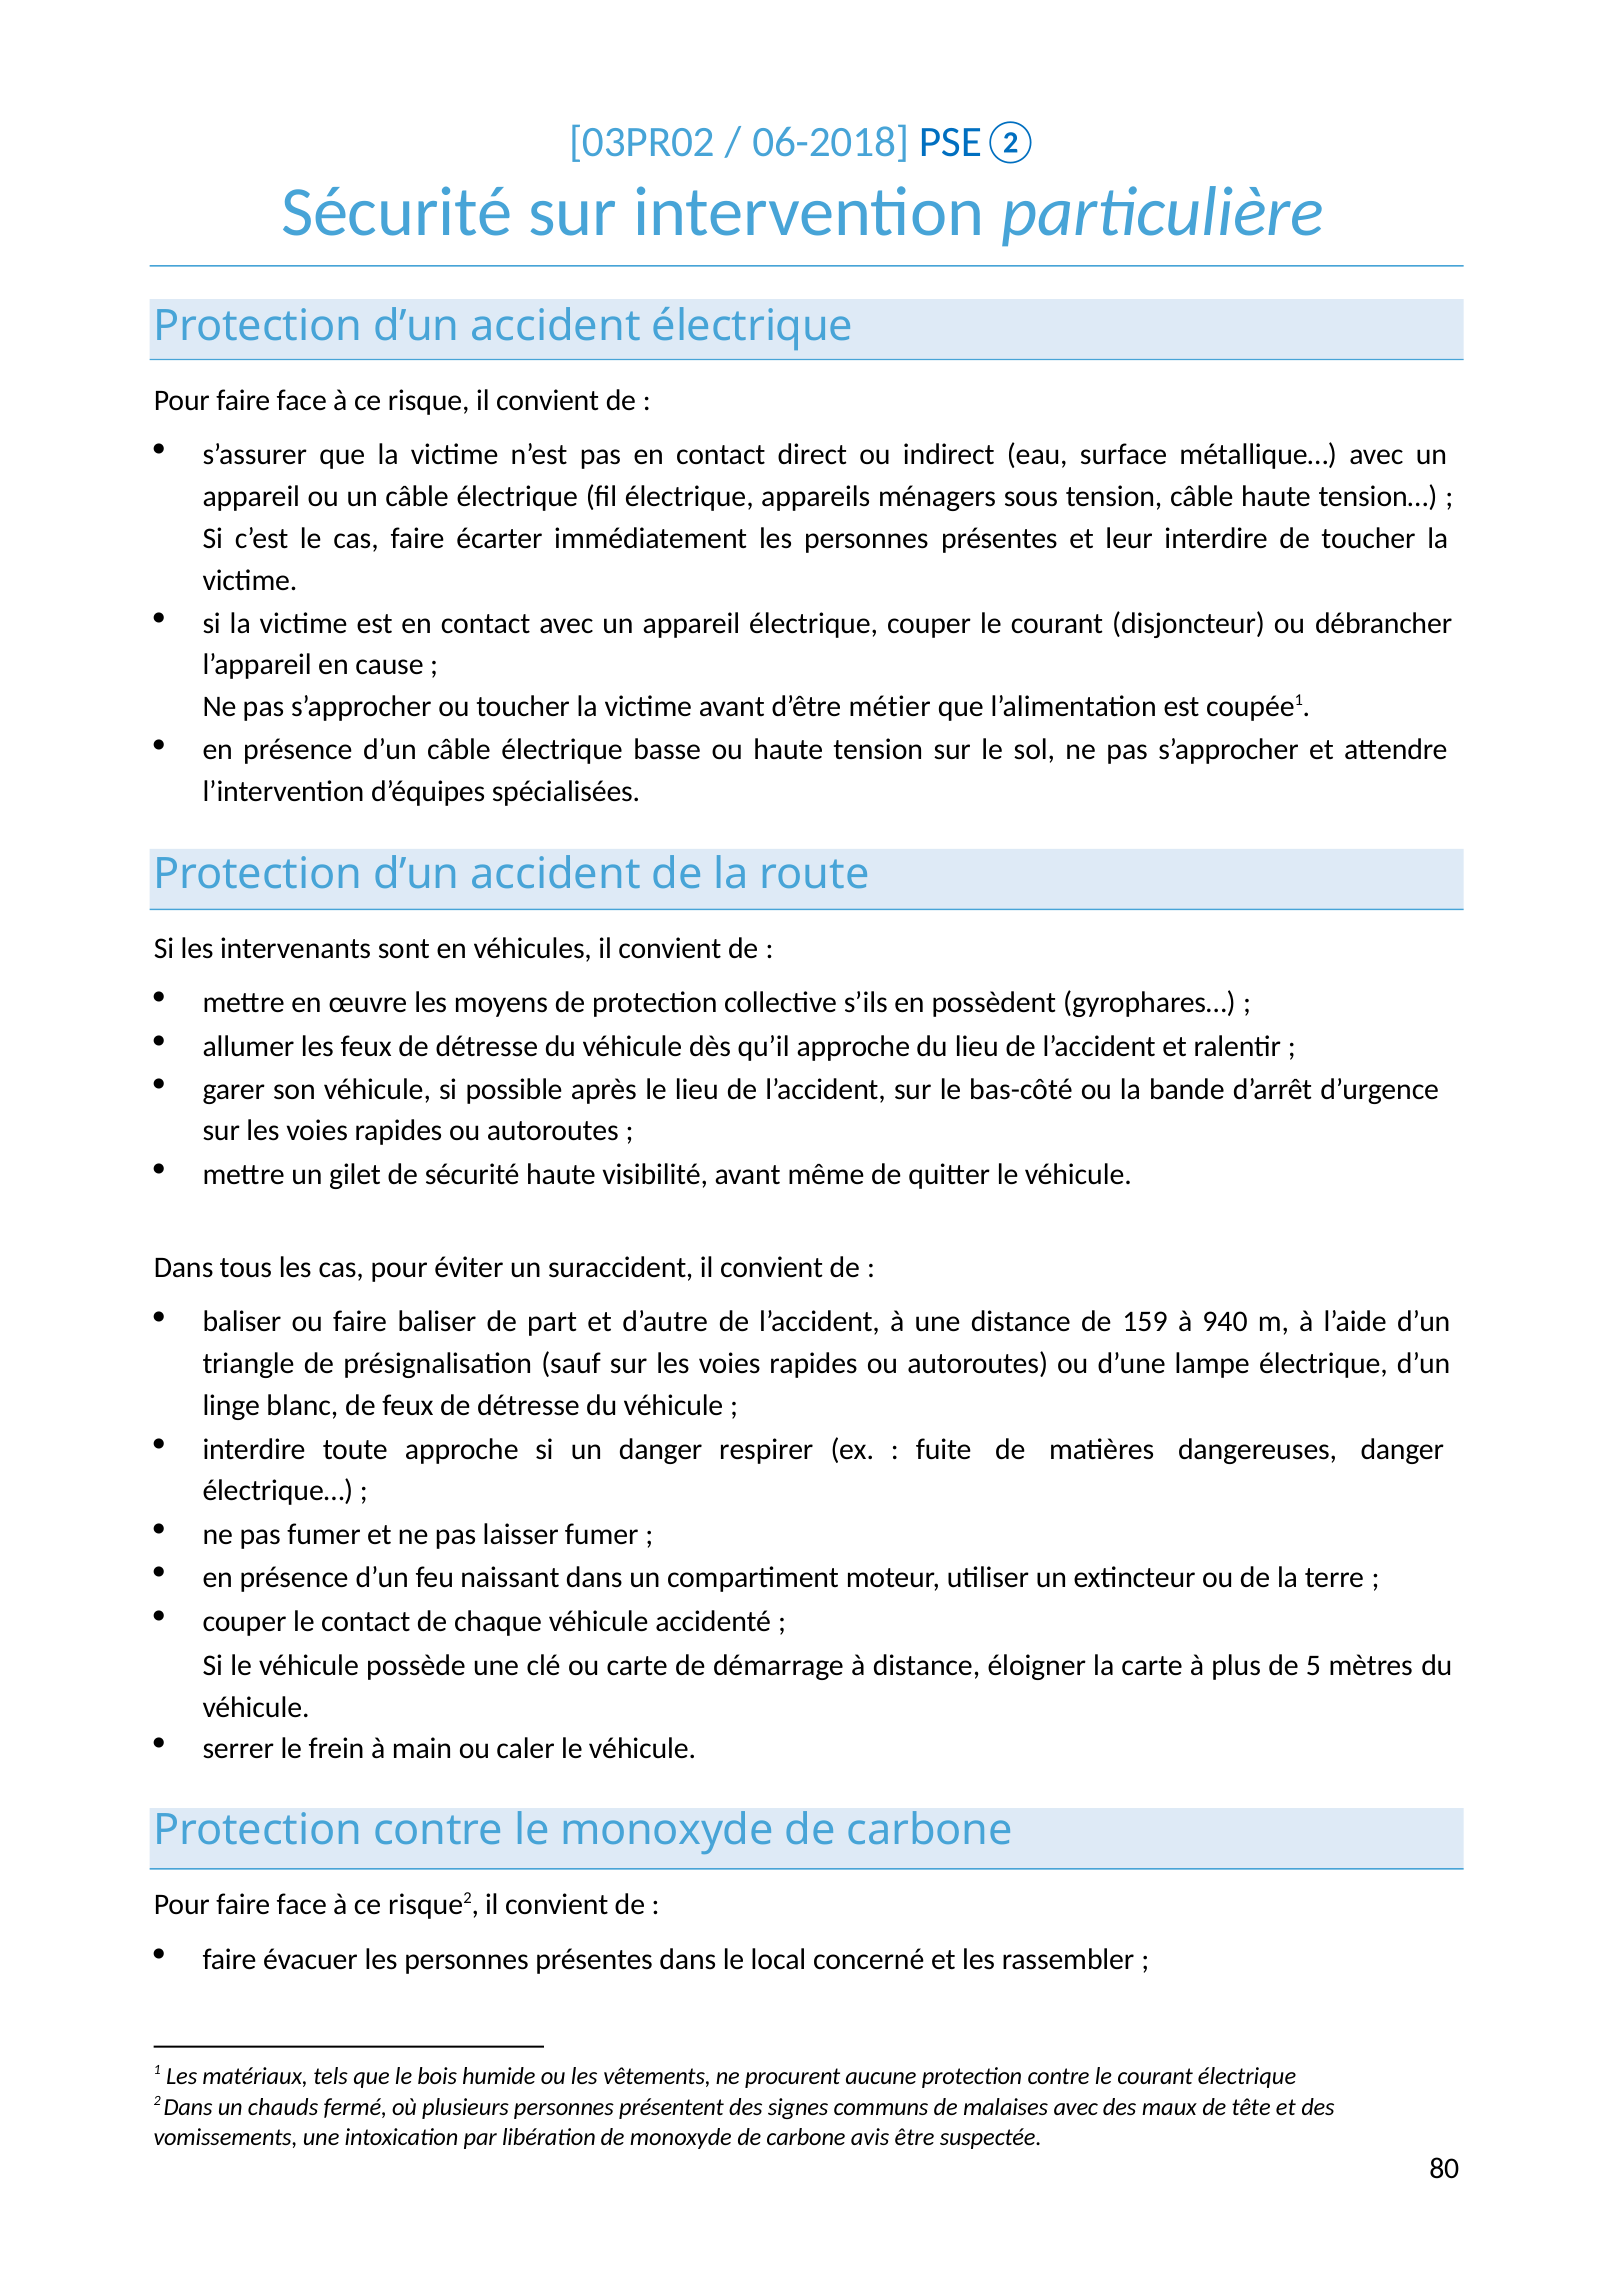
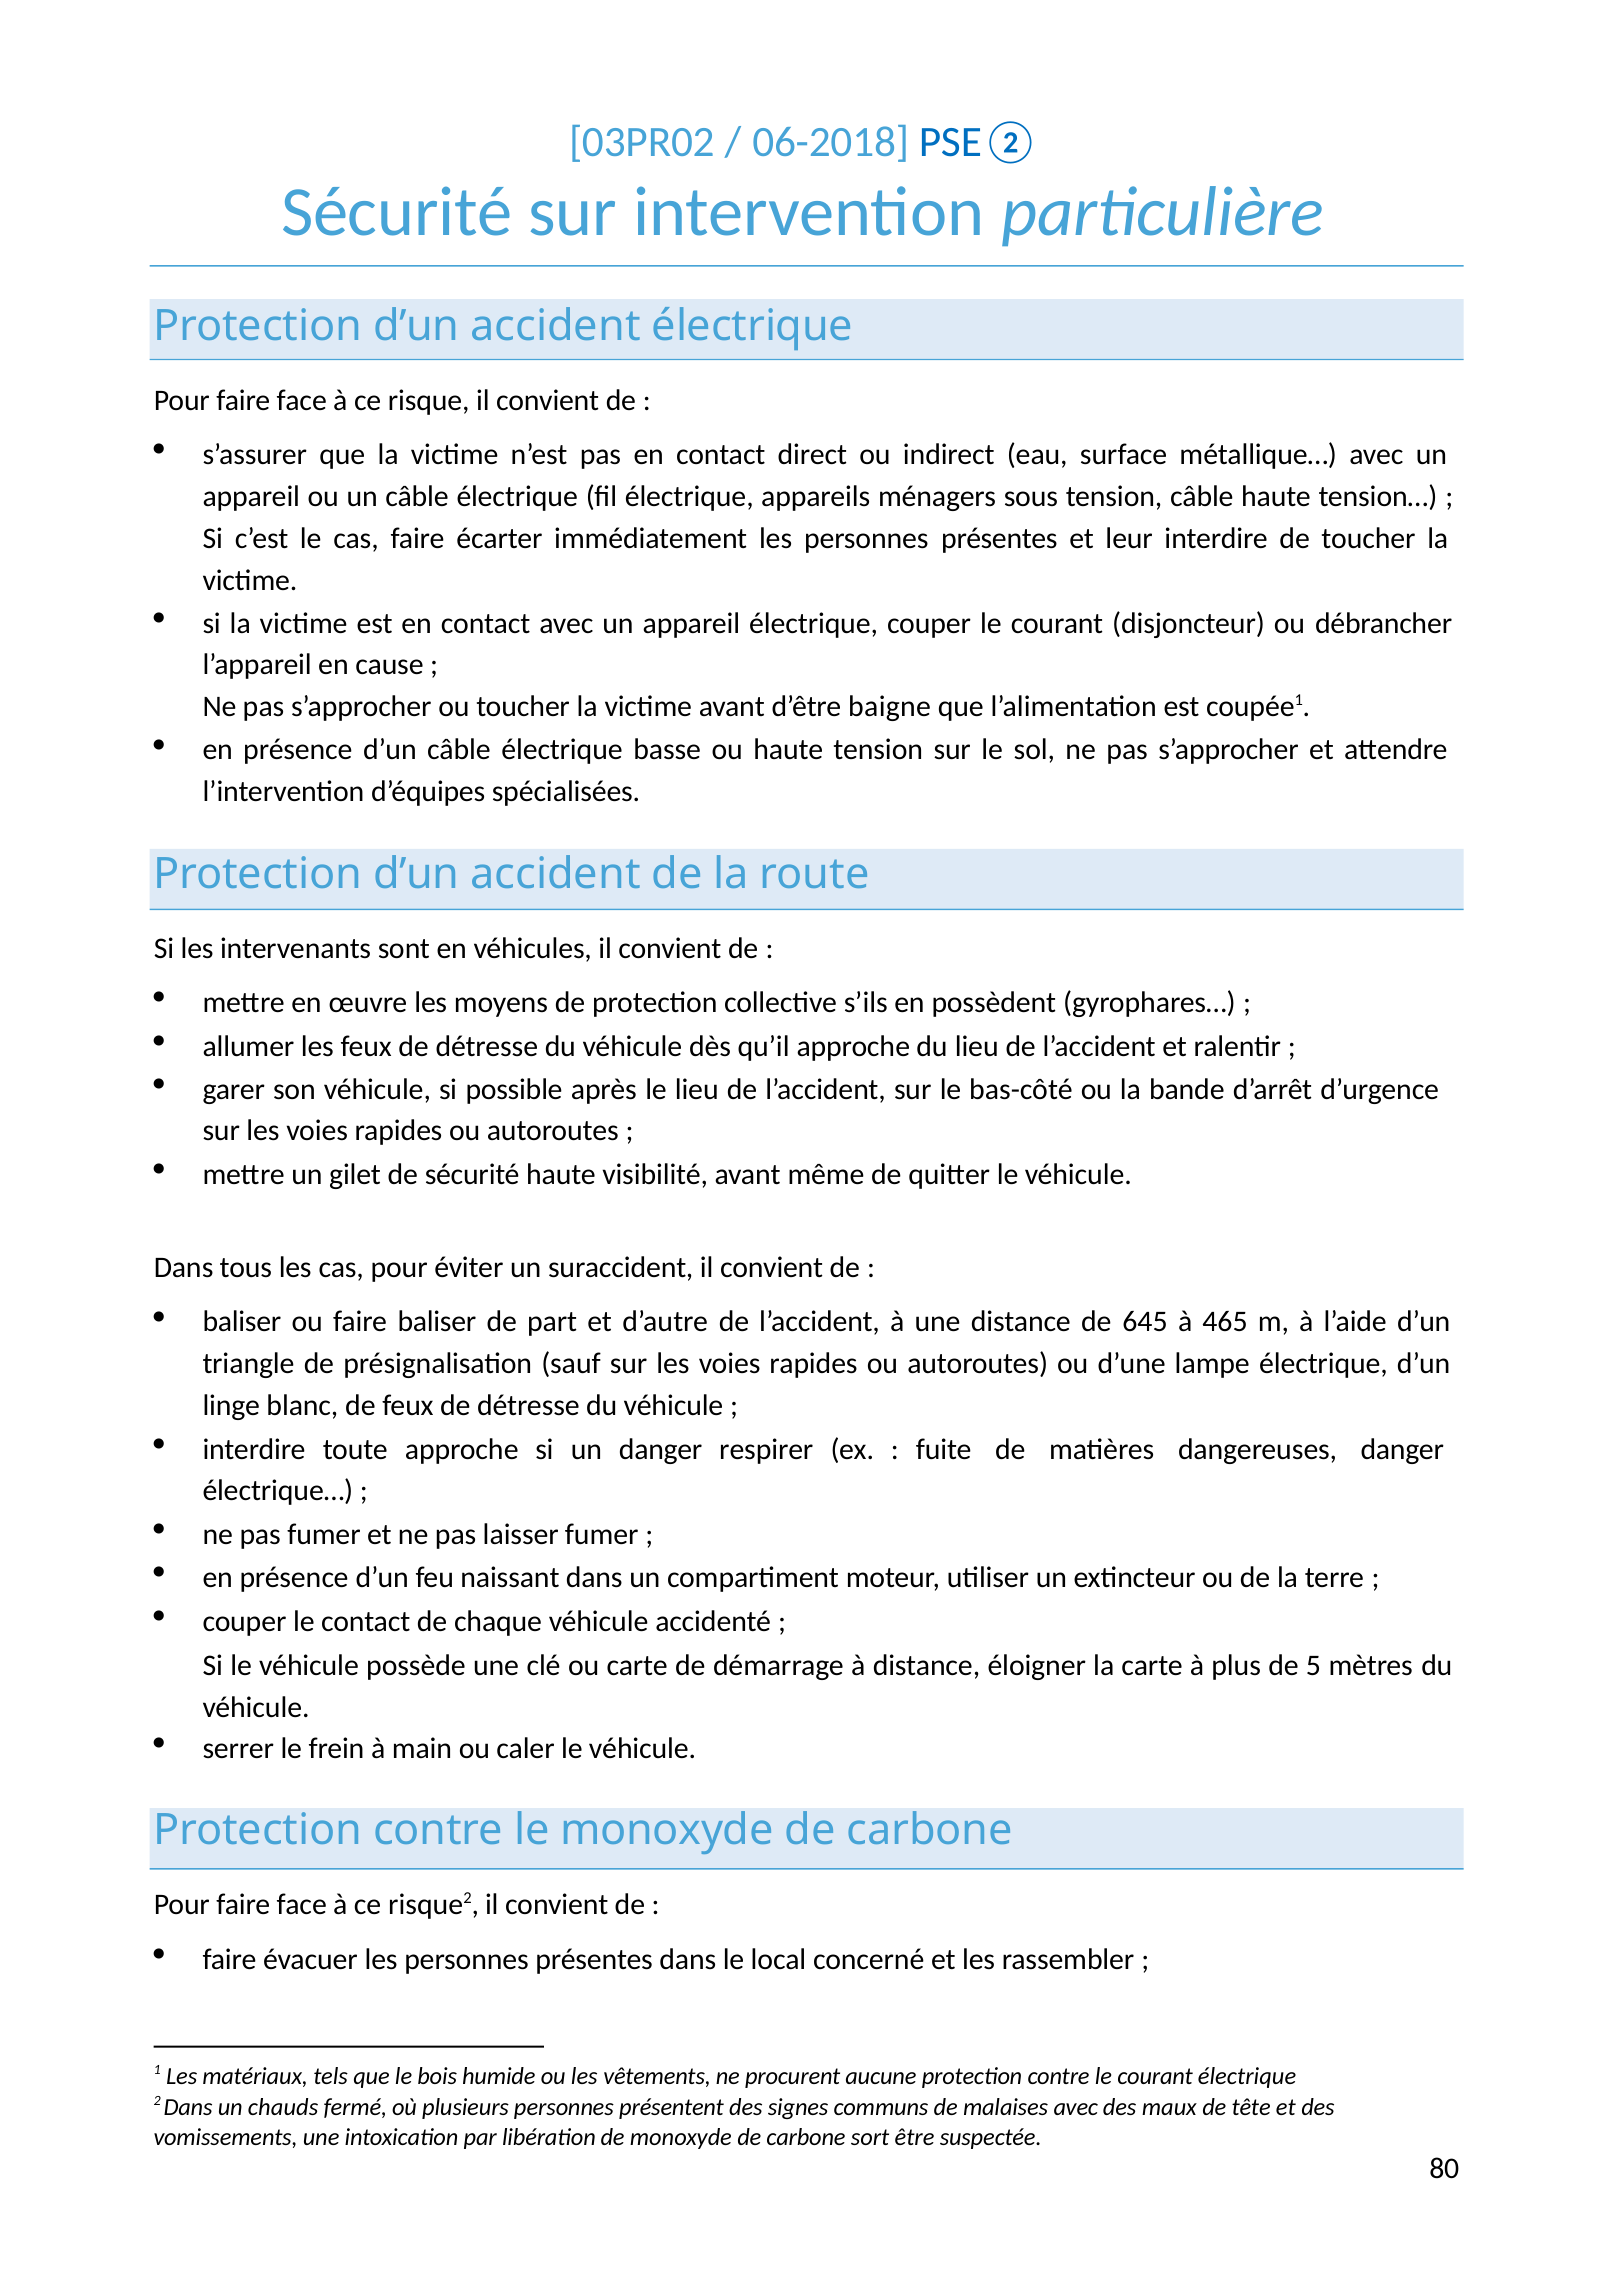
métier: métier -> baigne
159: 159 -> 645
940: 940 -> 465
avis: avis -> sort
